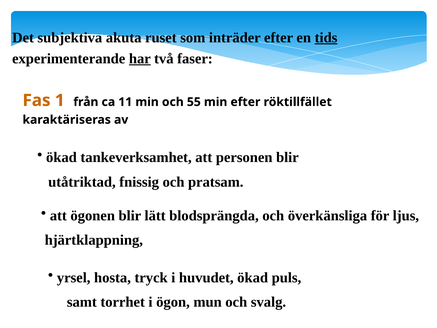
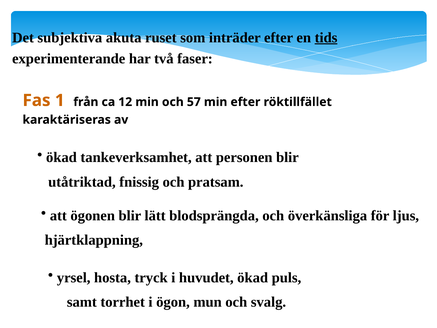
har underline: present -> none
11: 11 -> 12
55: 55 -> 57
